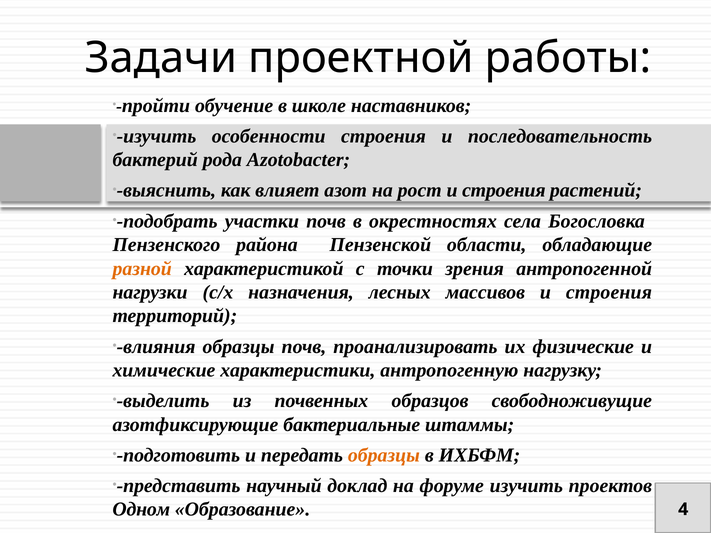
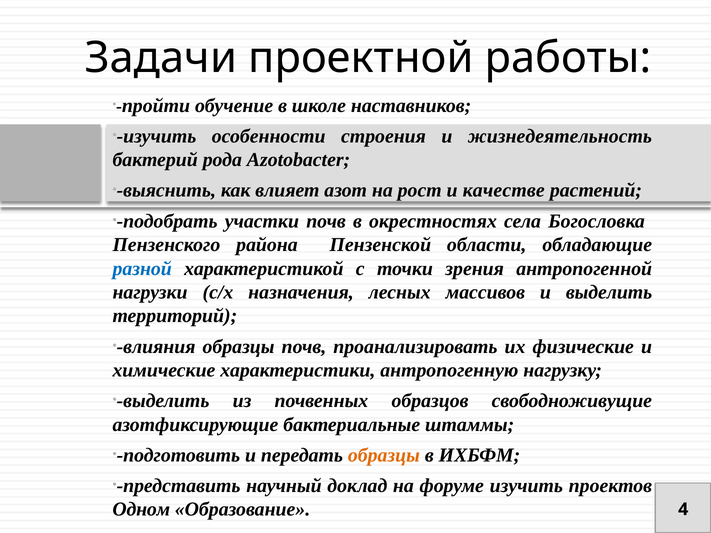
последовательность: последовательность -> жизнедеятельность
рост и строения: строения -> качестве
разной colour: orange -> blue
массивов и строения: строения -> выделить
